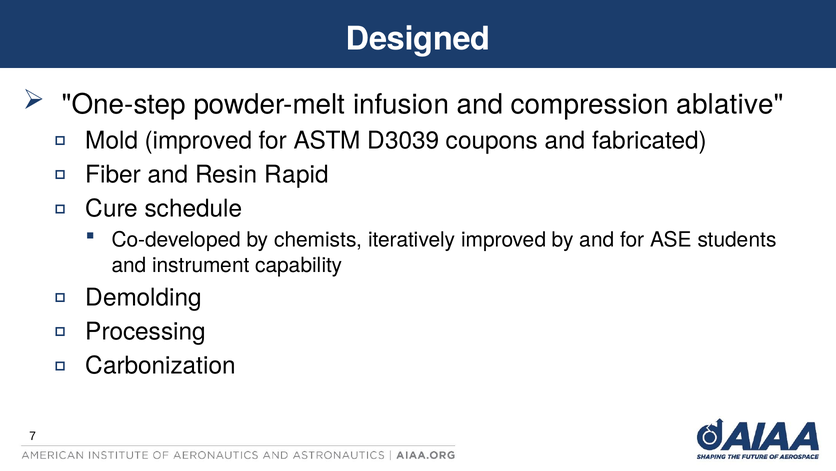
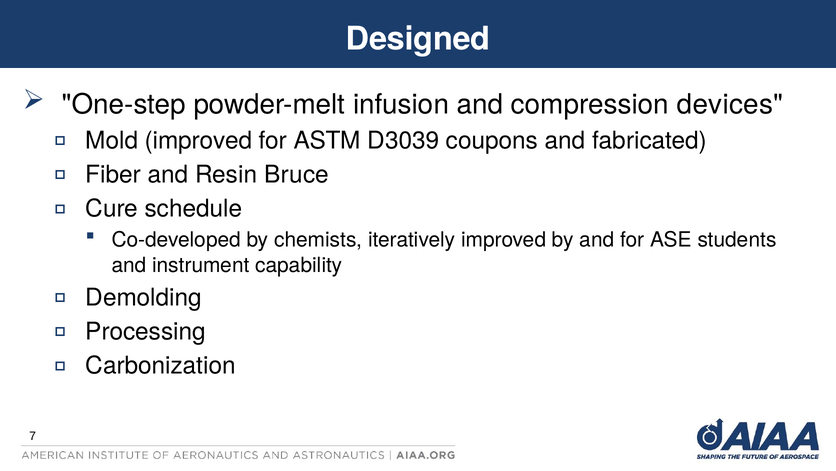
ablative: ablative -> devices
Rapid: Rapid -> Bruce
